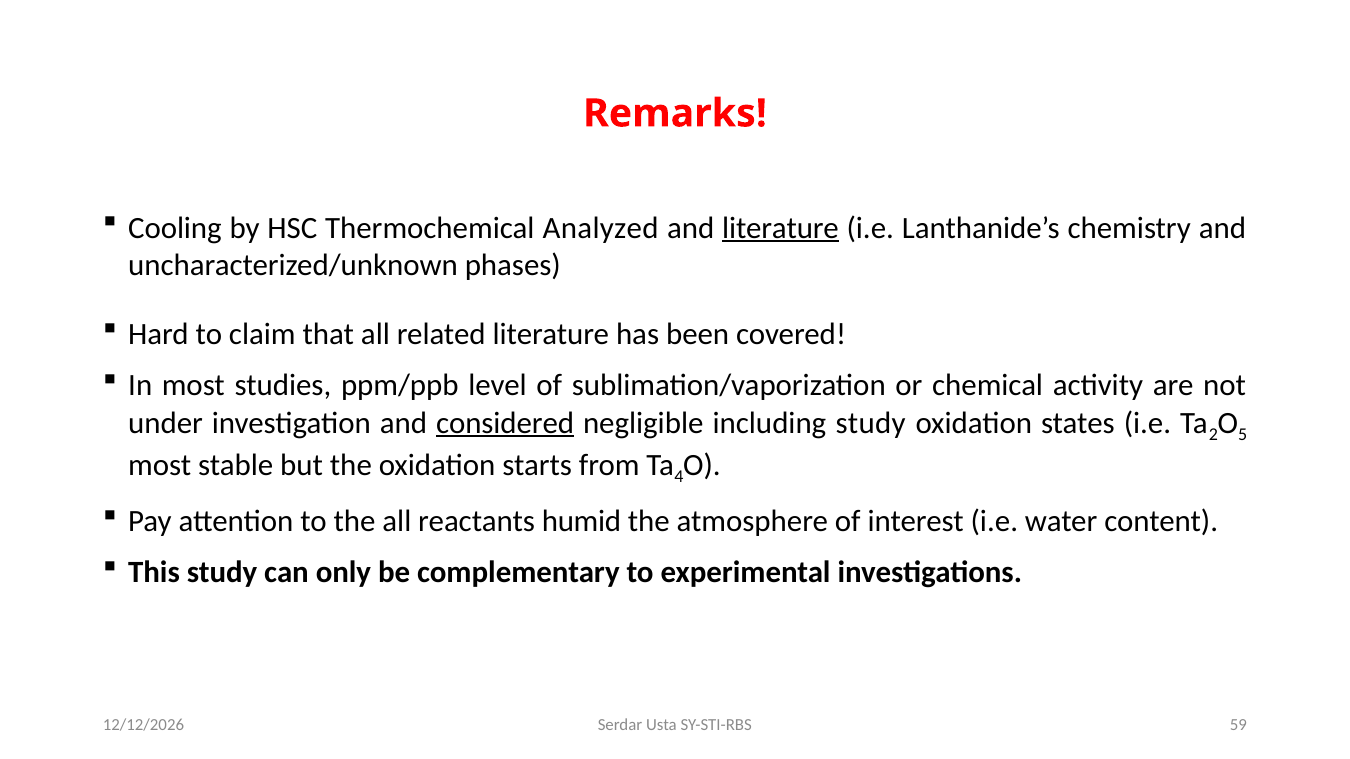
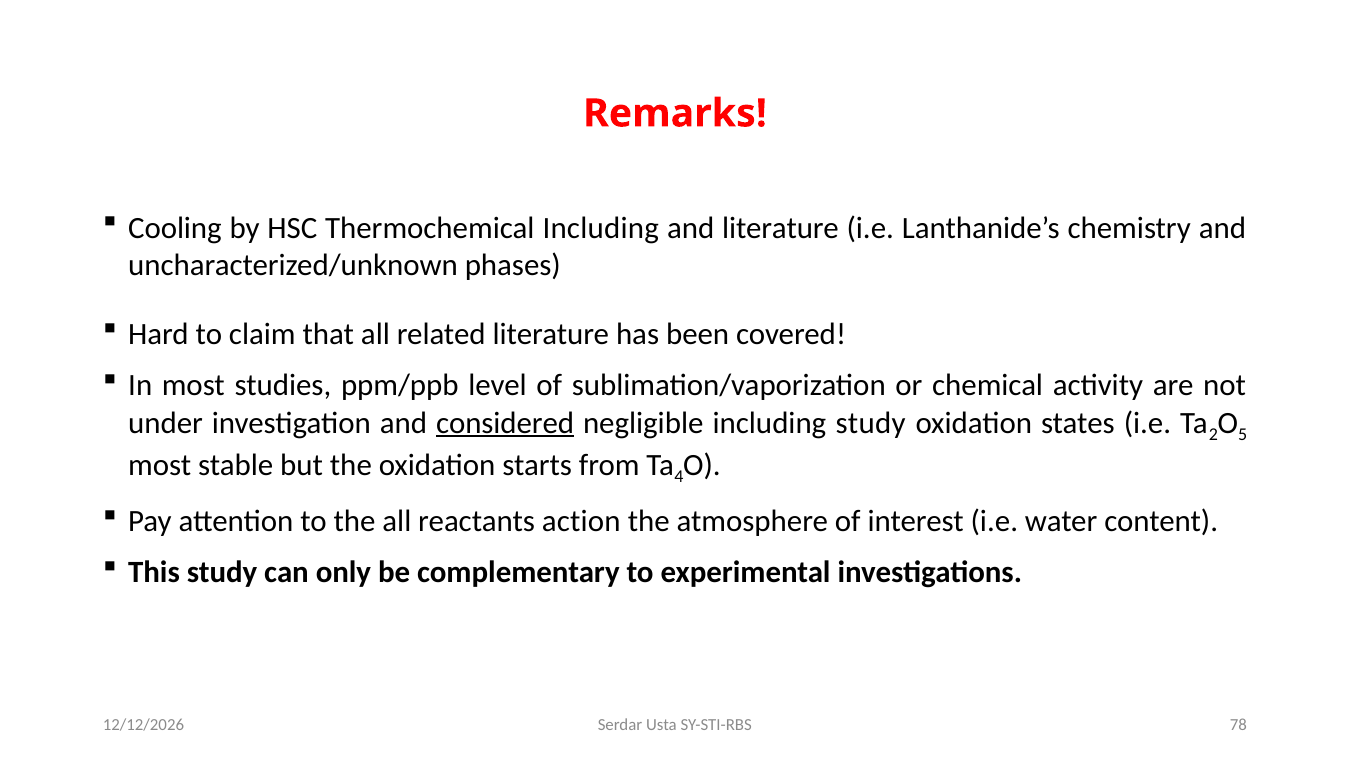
Thermochemical Analyzed: Analyzed -> Including
literature at (780, 228) underline: present -> none
humid: humid -> action
59: 59 -> 78
